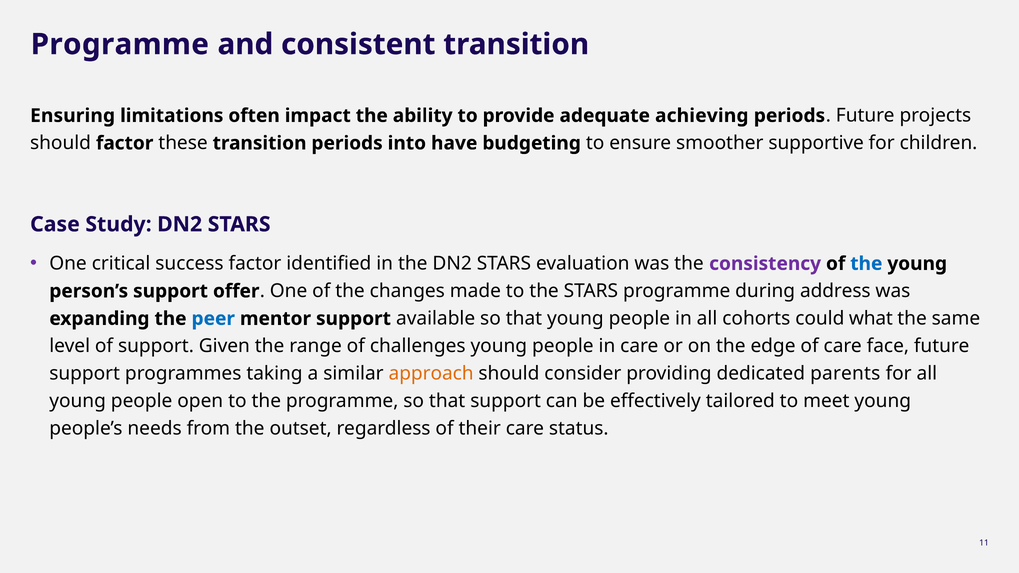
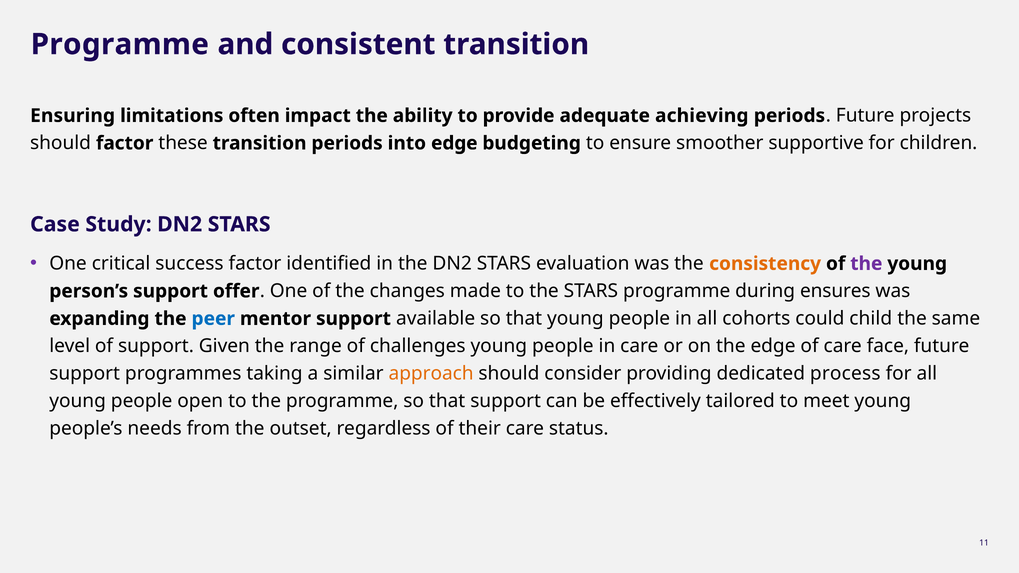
into have: have -> edge
consistency colour: purple -> orange
the at (866, 264) colour: blue -> purple
address: address -> ensures
what: what -> child
parents: parents -> process
